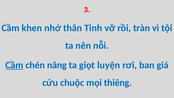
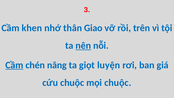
Tinh: Tinh -> Giao
tràn: tràn -> trên
nên underline: none -> present
mọi thiêng: thiêng -> chuộc
